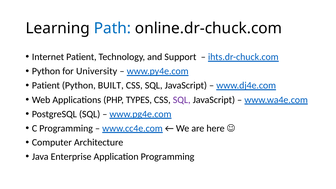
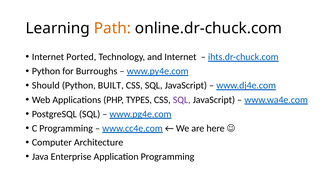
Path colour: blue -> orange
Internet Patient: Patient -> Ported
and Support: Support -> Internet
University: University -> Burroughs
Patient at (46, 86): Patient -> Should
